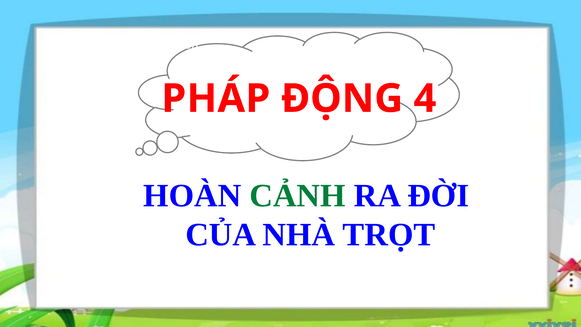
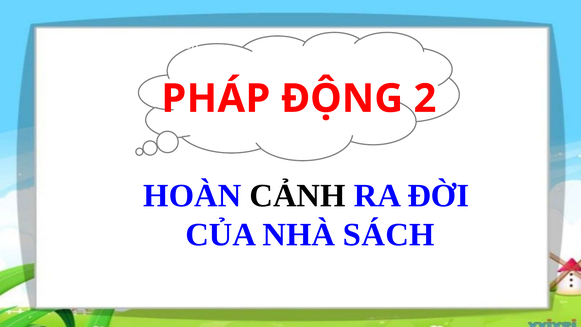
4: 4 -> 2
CẢNH colour: green -> black
TRỌT: TRỌT -> SÁCH
